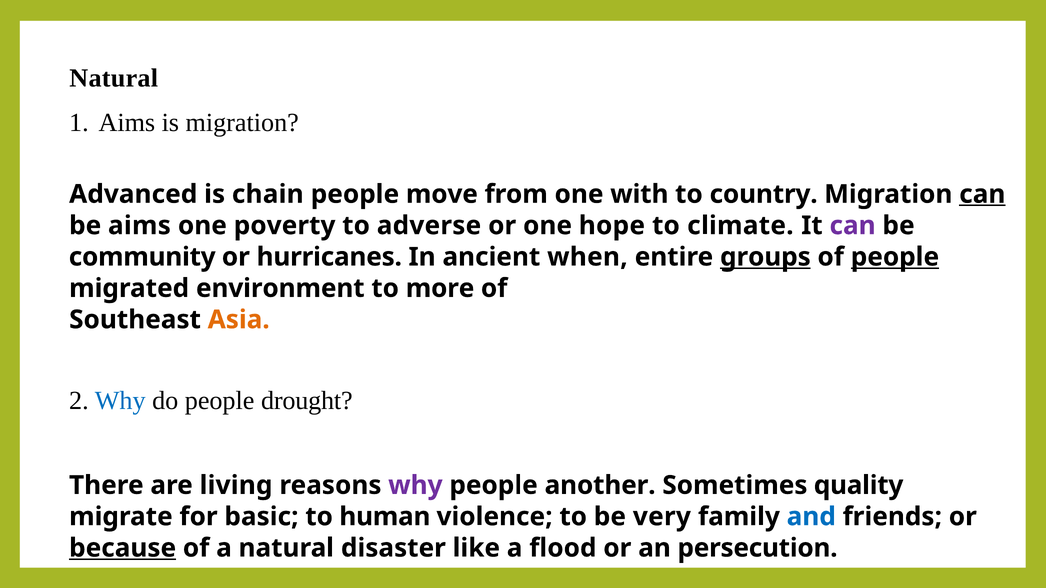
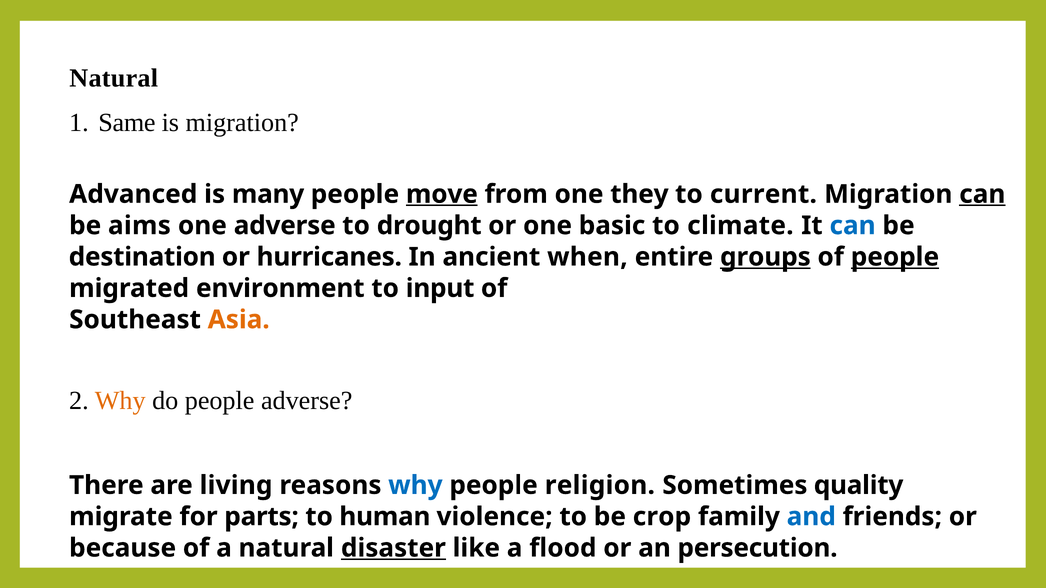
Aims at (127, 123): Aims -> Same
chain: chain -> many
move underline: none -> present
with: with -> they
country: country -> current
one poverty: poverty -> adverse
adverse: adverse -> drought
hope: hope -> basic
can at (853, 226) colour: purple -> blue
community: community -> destination
more: more -> input
Why at (120, 401) colour: blue -> orange
people drought: drought -> adverse
why at (415, 486) colour: purple -> blue
another: another -> religion
basic: basic -> parts
very: very -> crop
because underline: present -> none
disaster underline: none -> present
